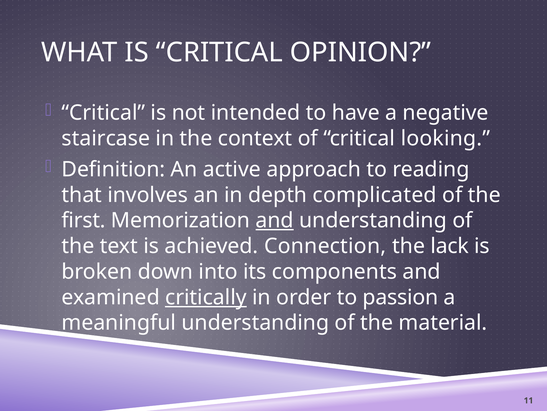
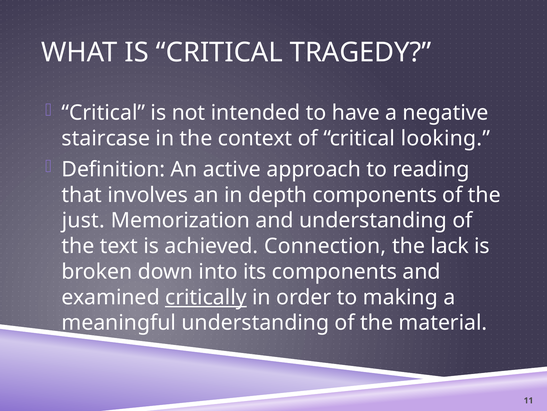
OPINION: OPINION -> TRAGEDY
depth complicated: complicated -> components
first: first -> just
and at (275, 220) underline: present -> none
passion: passion -> making
